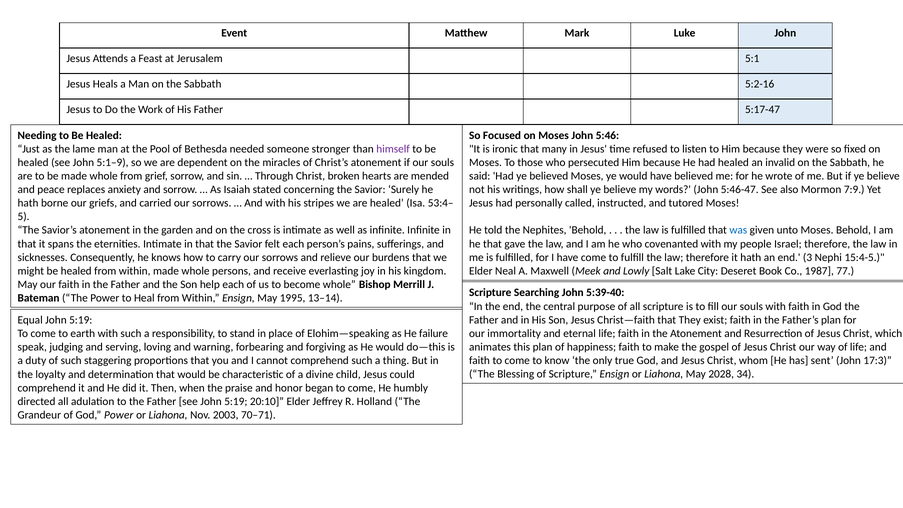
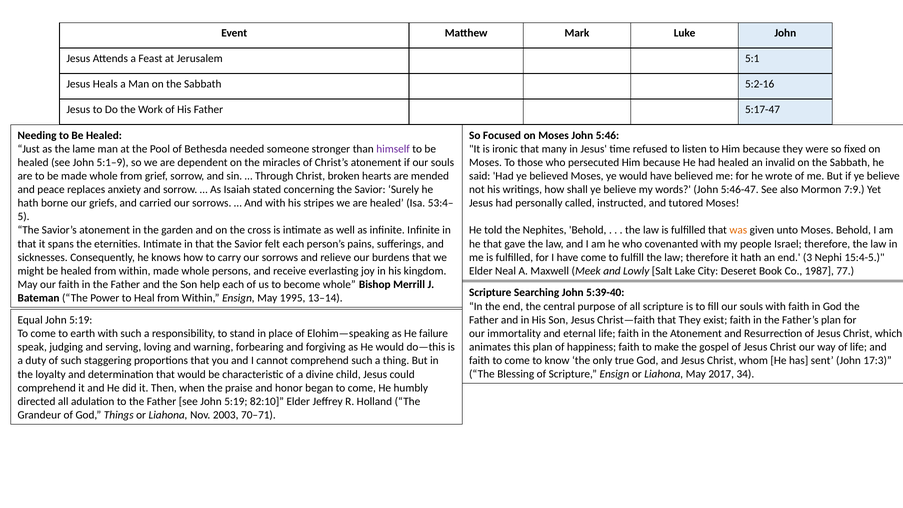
was colour: blue -> orange
2028: 2028 -> 2017
20:10: 20:10 -> 82:10
God Power: Power -> Things
